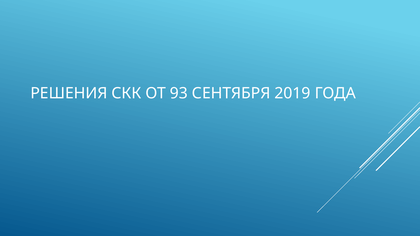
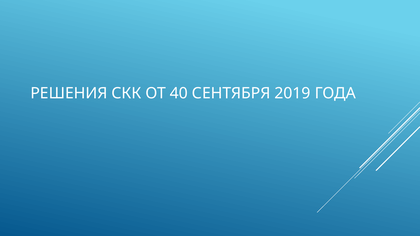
93: 93 -> 40
